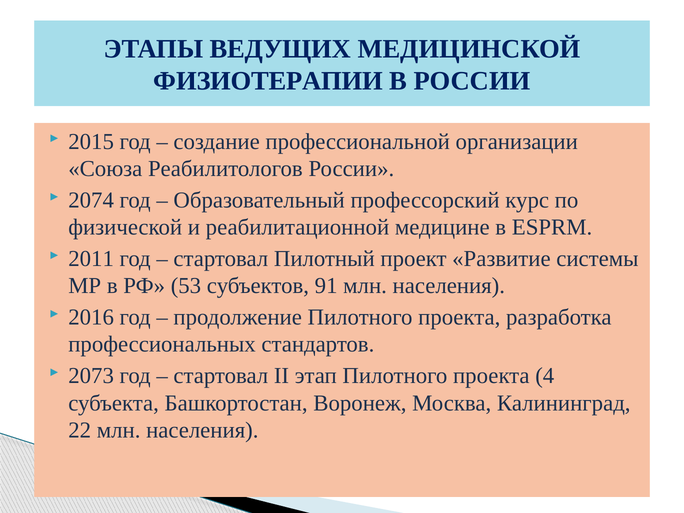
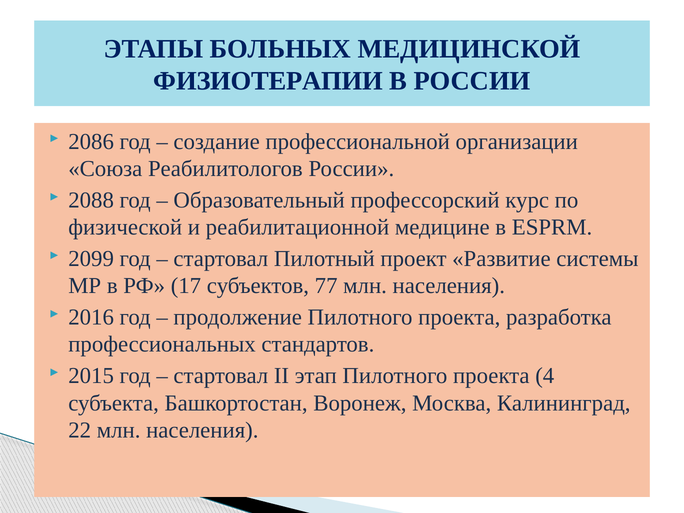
ВЕДУЩИХ: ВЕДУЩИХ -> БОЛЬНЫХ
2015: 2015 -> 2086
2074: 2074 -> 2088
2011: 2011 -> 2099
53: 53 -> 17
91: 91 -> 77
2073: 2073 -> 2015
